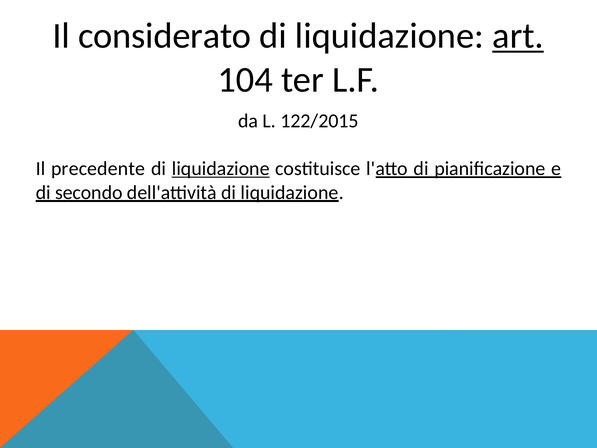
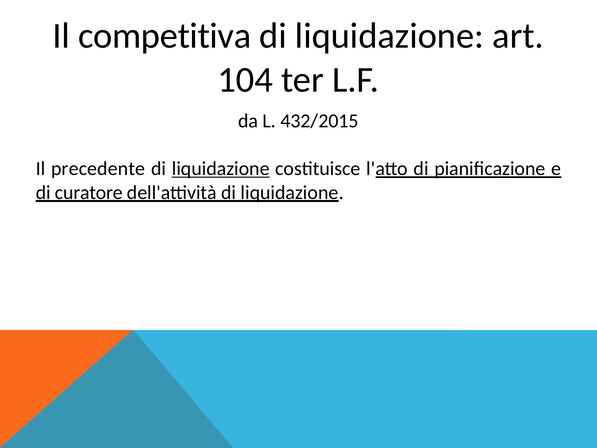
considerato: considerato -> competitiva
art underline: present -> none
122/2015: 122/2015 -> 432/2015
secondo: secondo -> curatore
